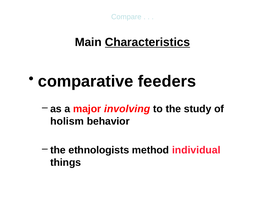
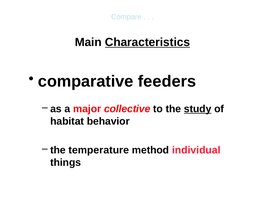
involving: involving -> collective
study underline: none -> present
holism: holism -> habitat
ethnologists: ethnologists -> temperature
